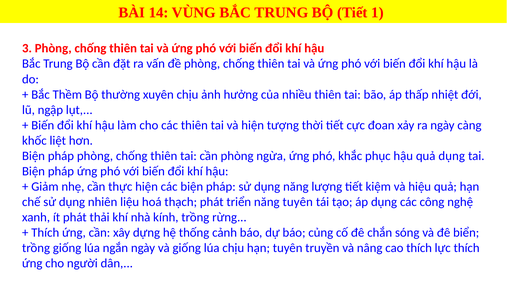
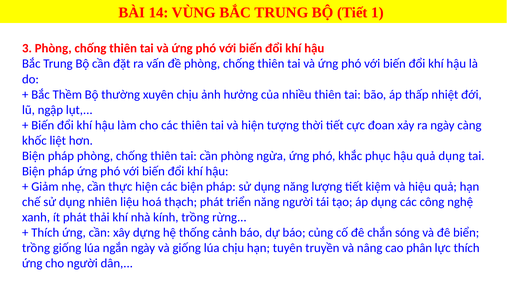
năng tuyên: tuyên -> người
cao thích: thích -> phân
